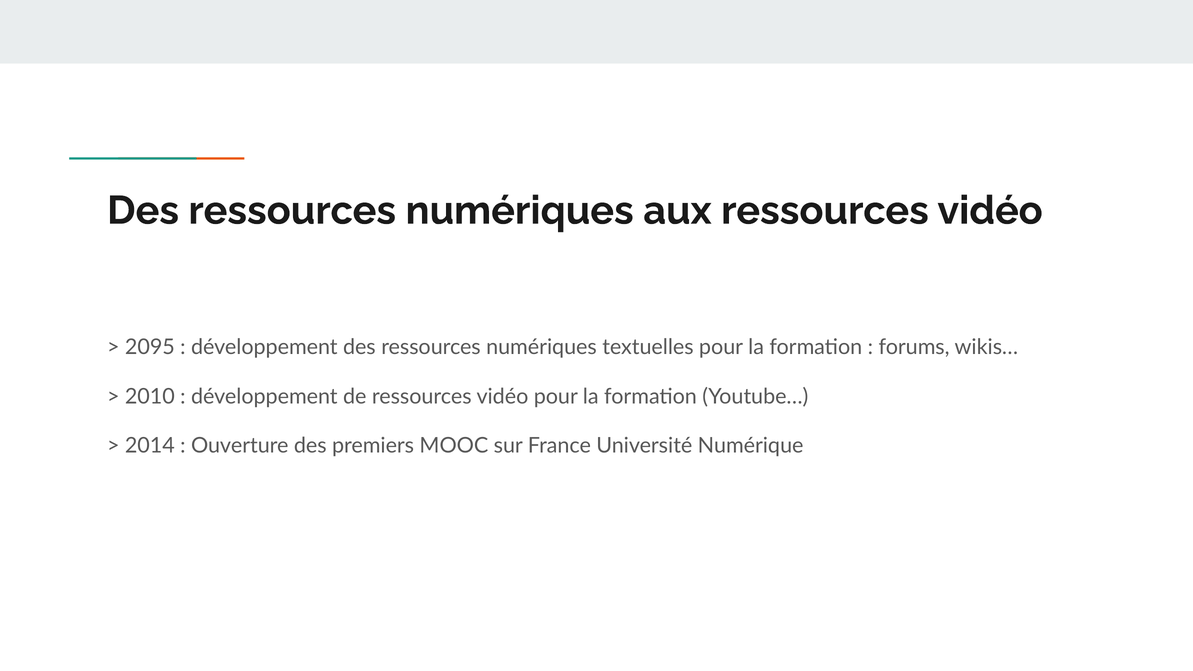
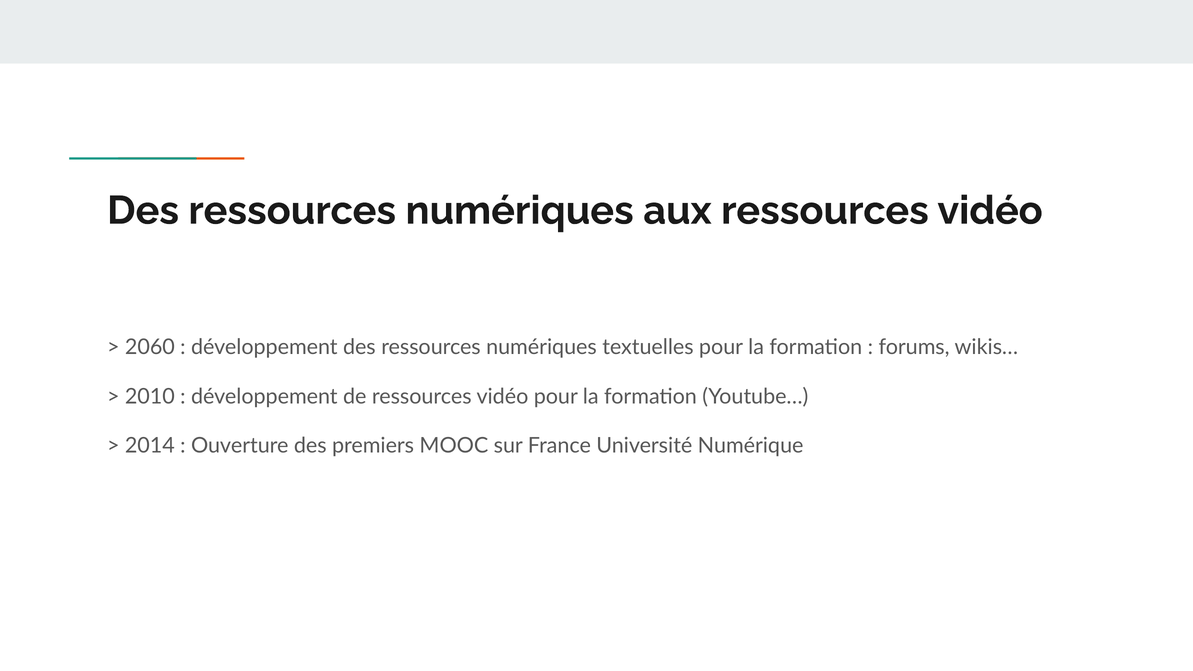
2095: 2095 -> 2060
